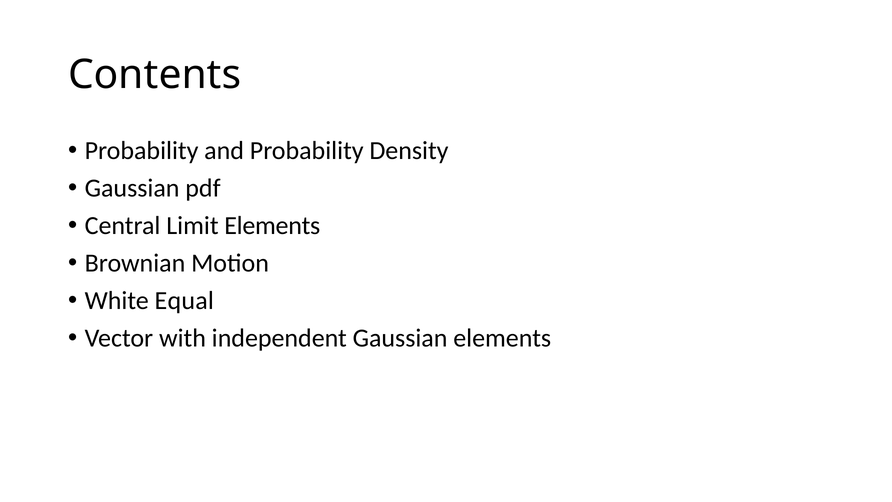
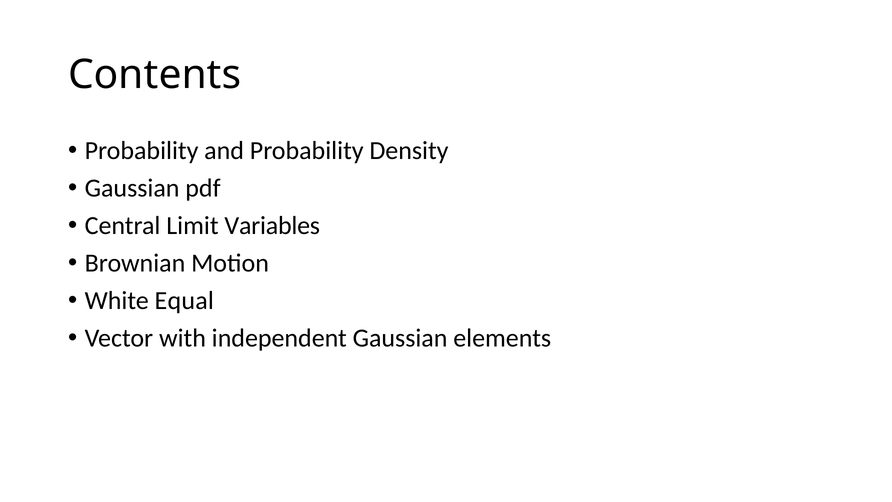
Limit Elements: Elements -> Variables
